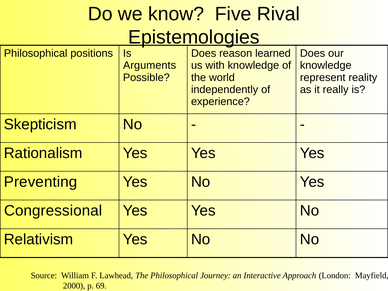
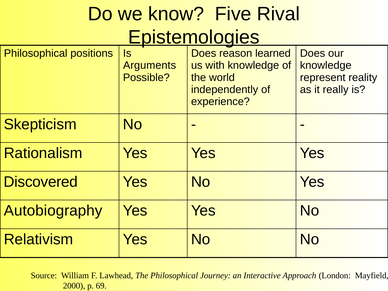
Preventing: Preventing -> Discovered
Congressional: Congressional -> Autobiography
